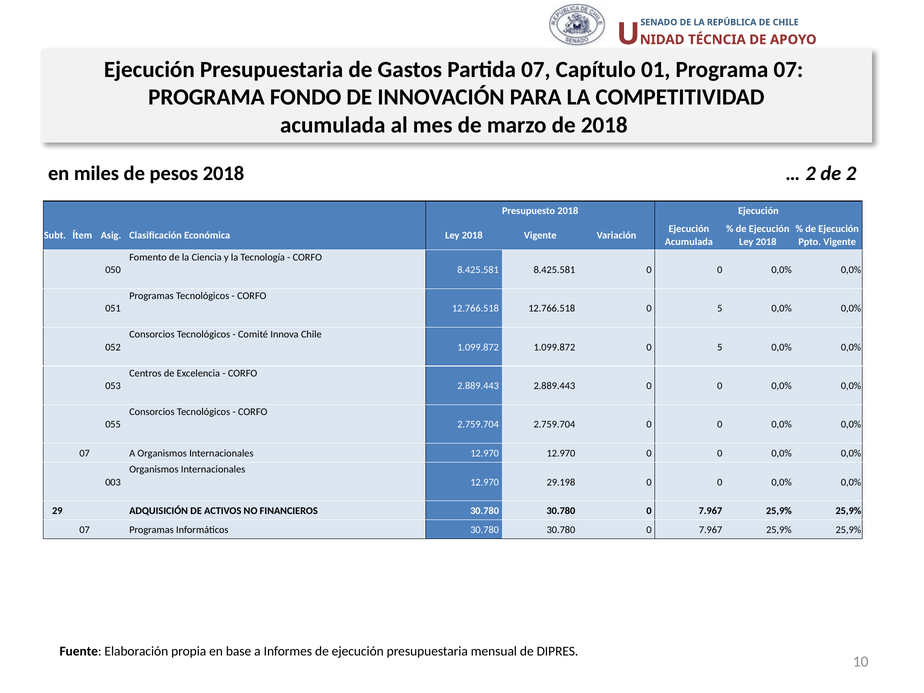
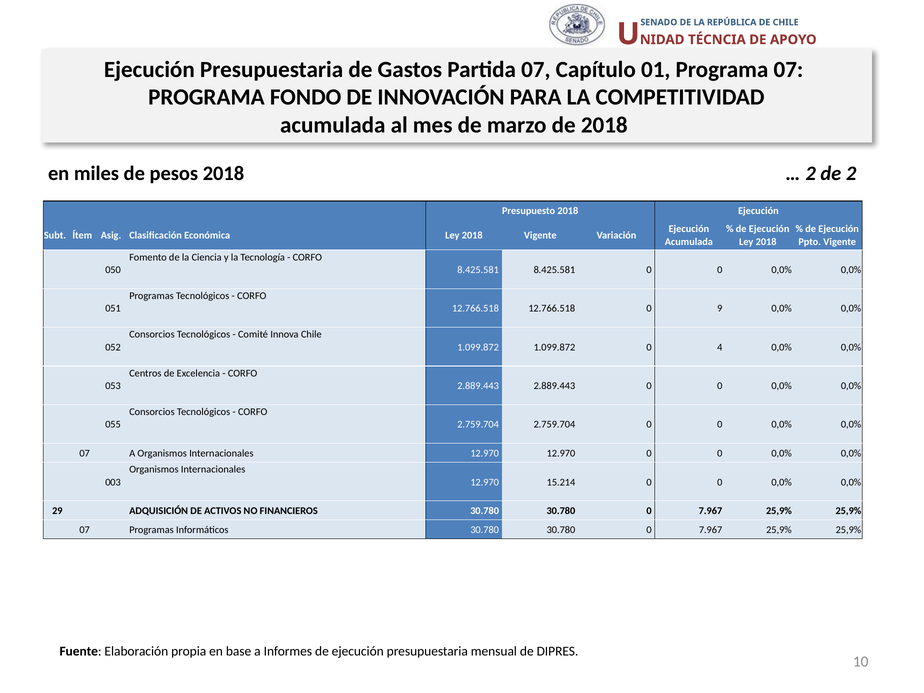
12.766.518 0 5: 5 -> 9
1.099.872 0 5: 5 -> 4
29.198: 29.198 -> 15.214
